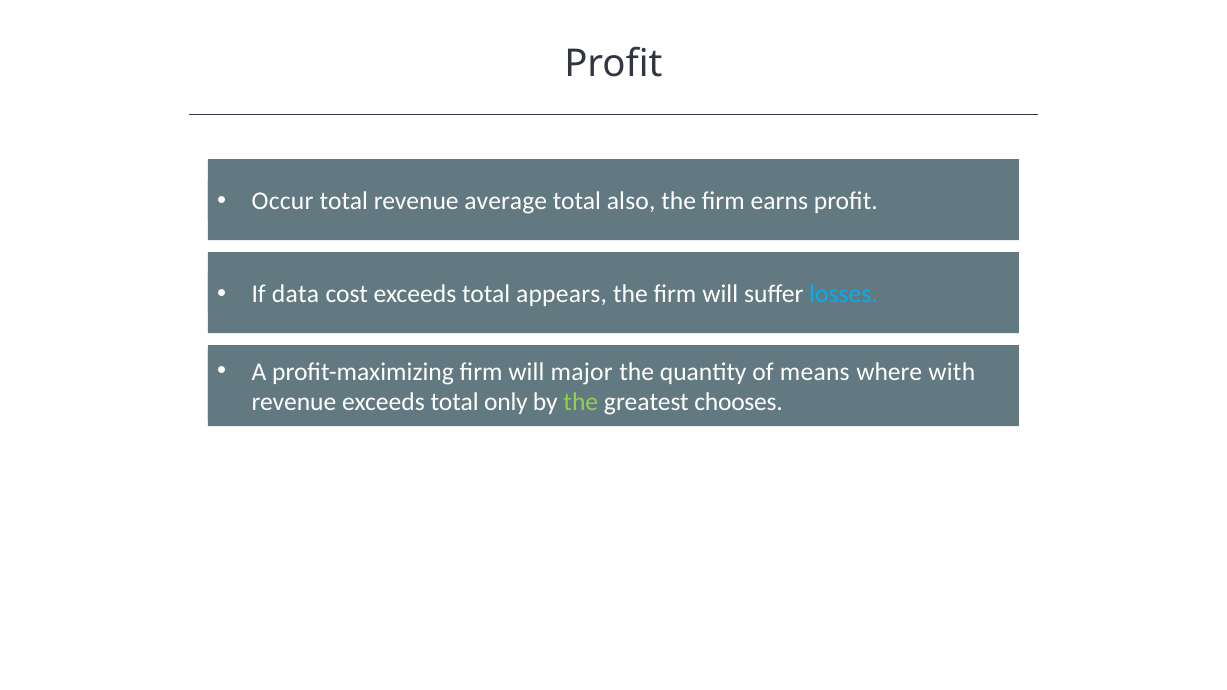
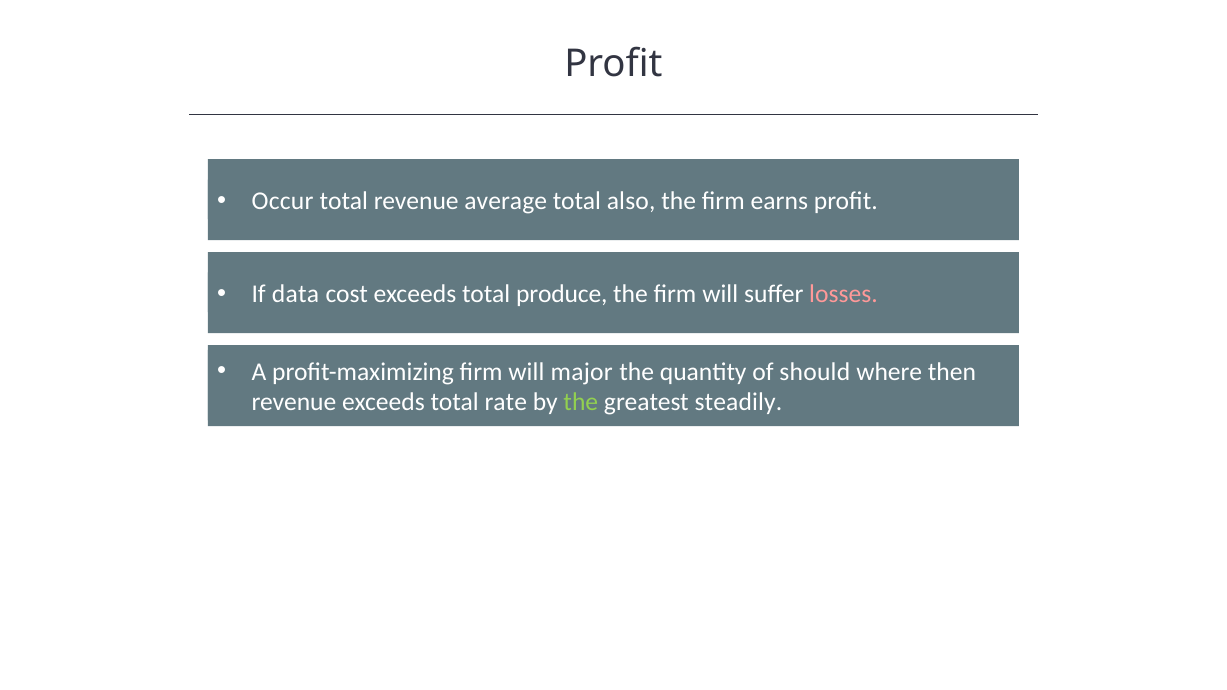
appears: appears -> produce
losses colour: light blue -> pink
means: means -> should
with: with -> then
only: only -> rate
chooses: chooses -> steadily
